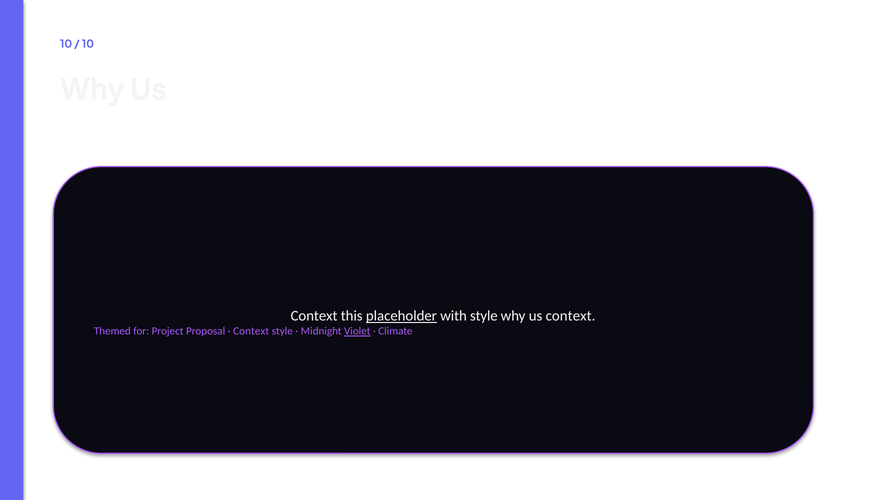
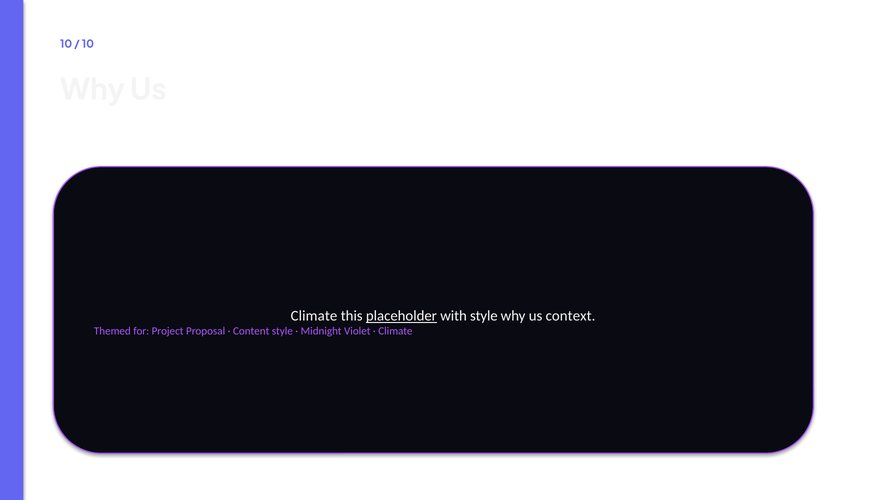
Context at (314, 316): Context -> Climate
Context at (251, 331): Context -> Content
Violet underline: present -> none
